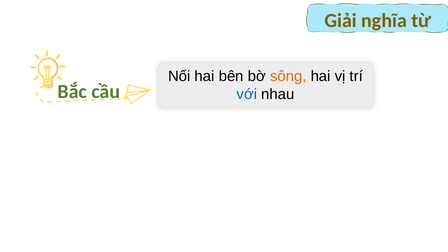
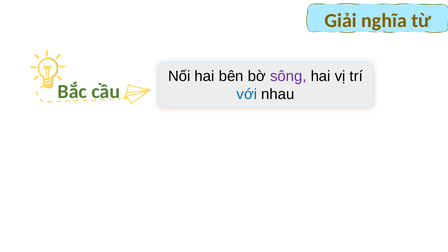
sông colour: orange -> purple
